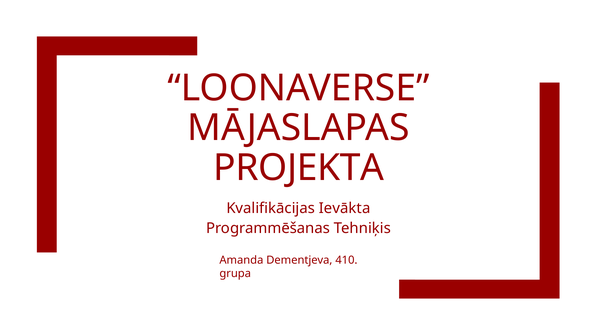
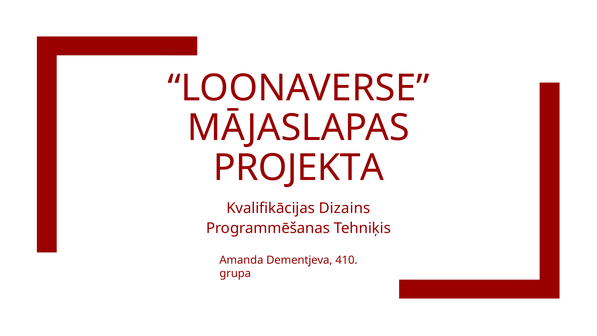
Ievākta: Ievākta -> Dizains
